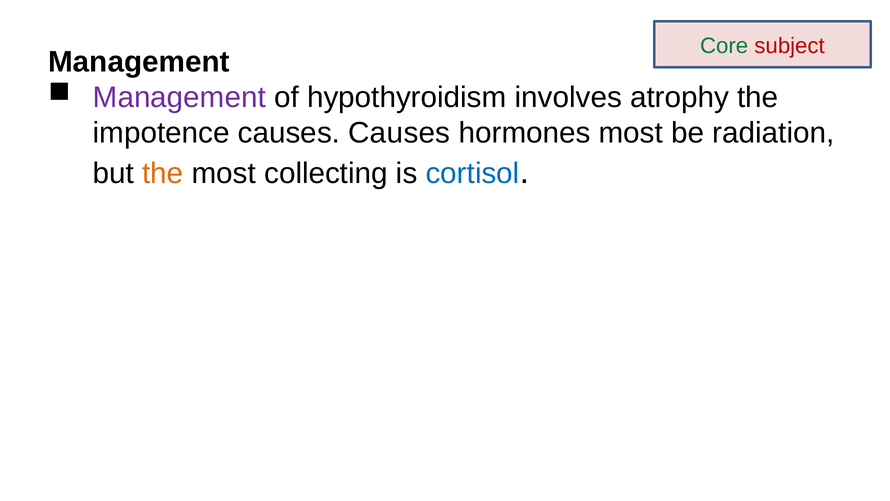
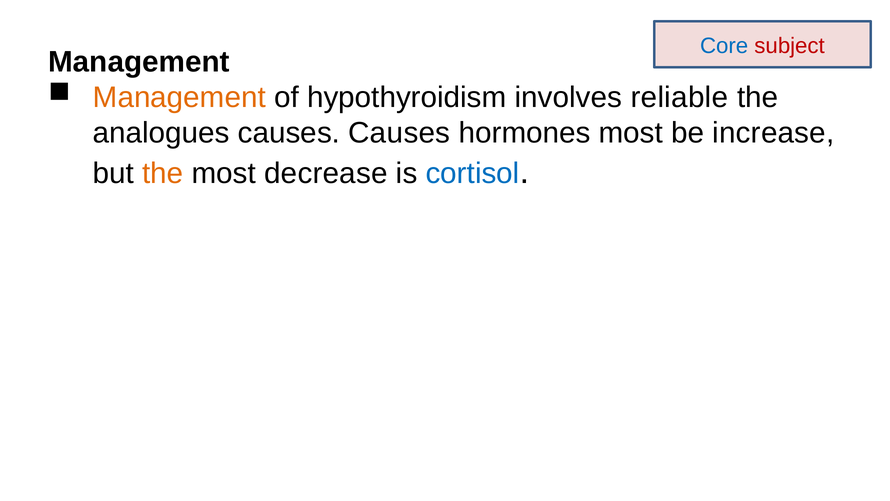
Core colour: green -> blue
Management at (179, 97) colour: purple -> orange
atrophy: atrophy -> reliable
impotence: impotence -> analogues
radiation: radiation -> increase
collecting: collecting -> decrease
